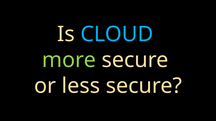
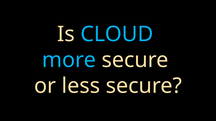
more colour: light green -> light blue
